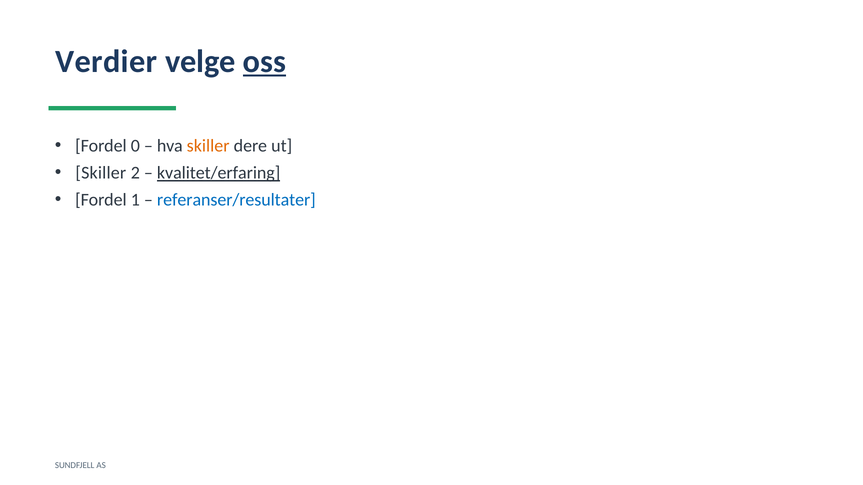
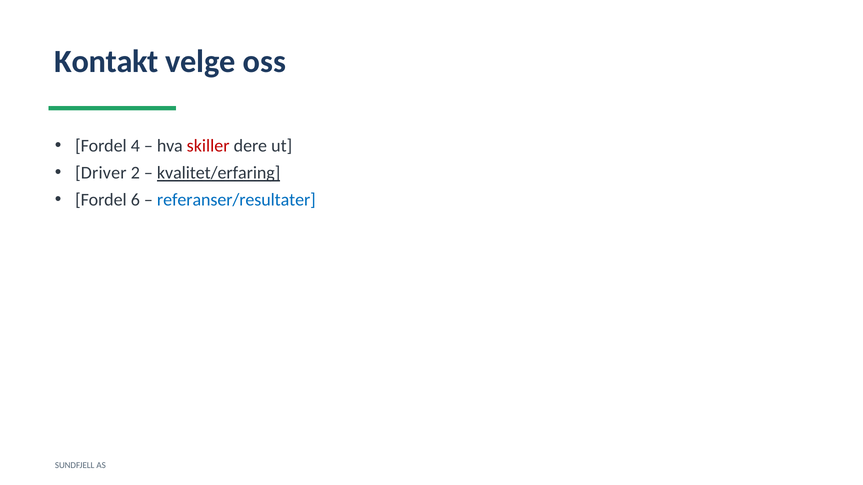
Verdier: Verdier -> Kontakt
oss underline: present -> none
0: 0 -> 4
skiller at (208, 146) colour: orange -> red
Skiller at (101, 173): Skiller -> Driver
1: 1 -> 6
